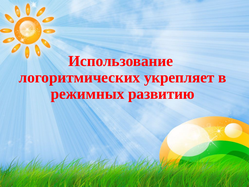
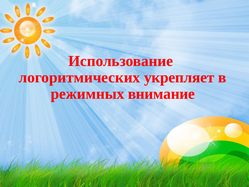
развитию: развитию -> внимание
